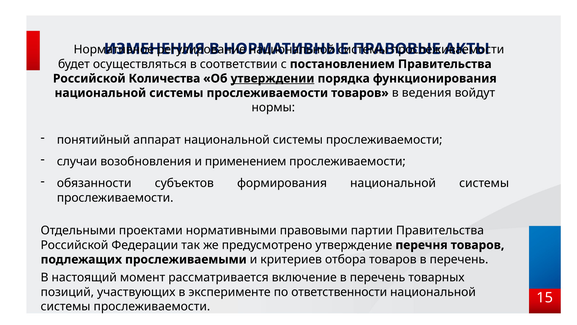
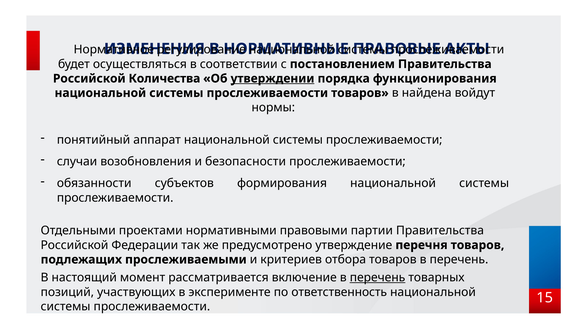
ведения: ведения -> найдена
применением: применением -> безопасности
перечень at (378, 277) underline: none -> present
ответственности: ответственности -> ответственность
